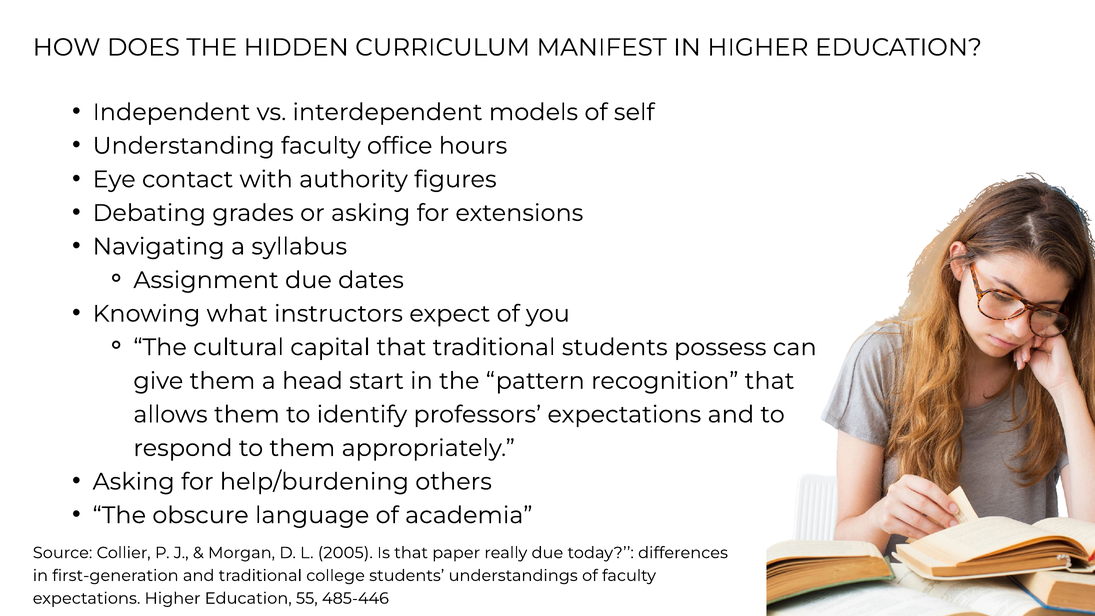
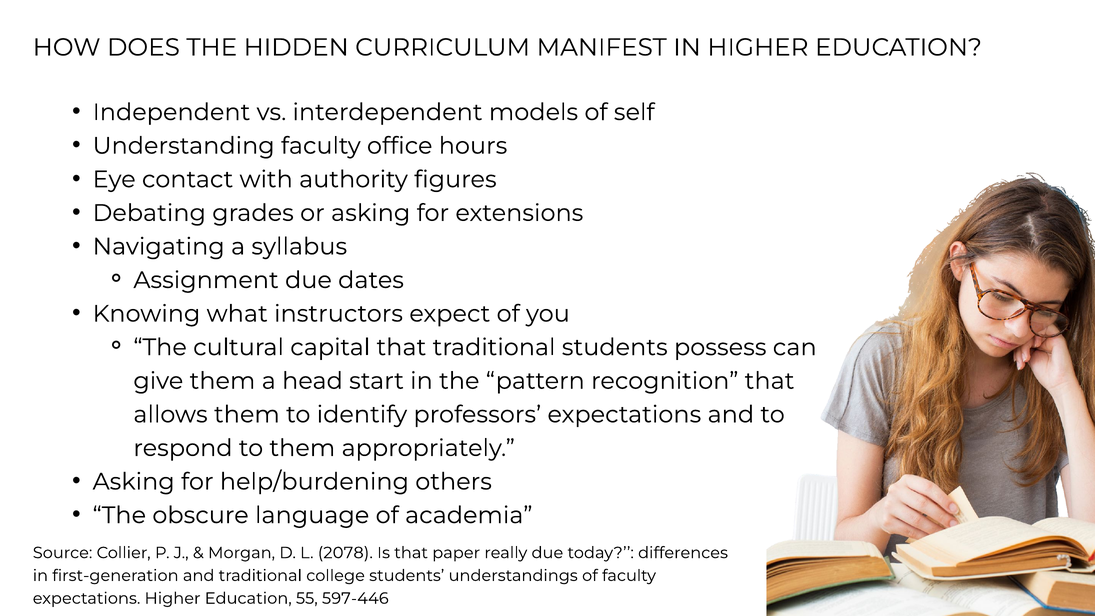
2005: 2005 -> 2078
485-446: 485-446 -> 597-446
